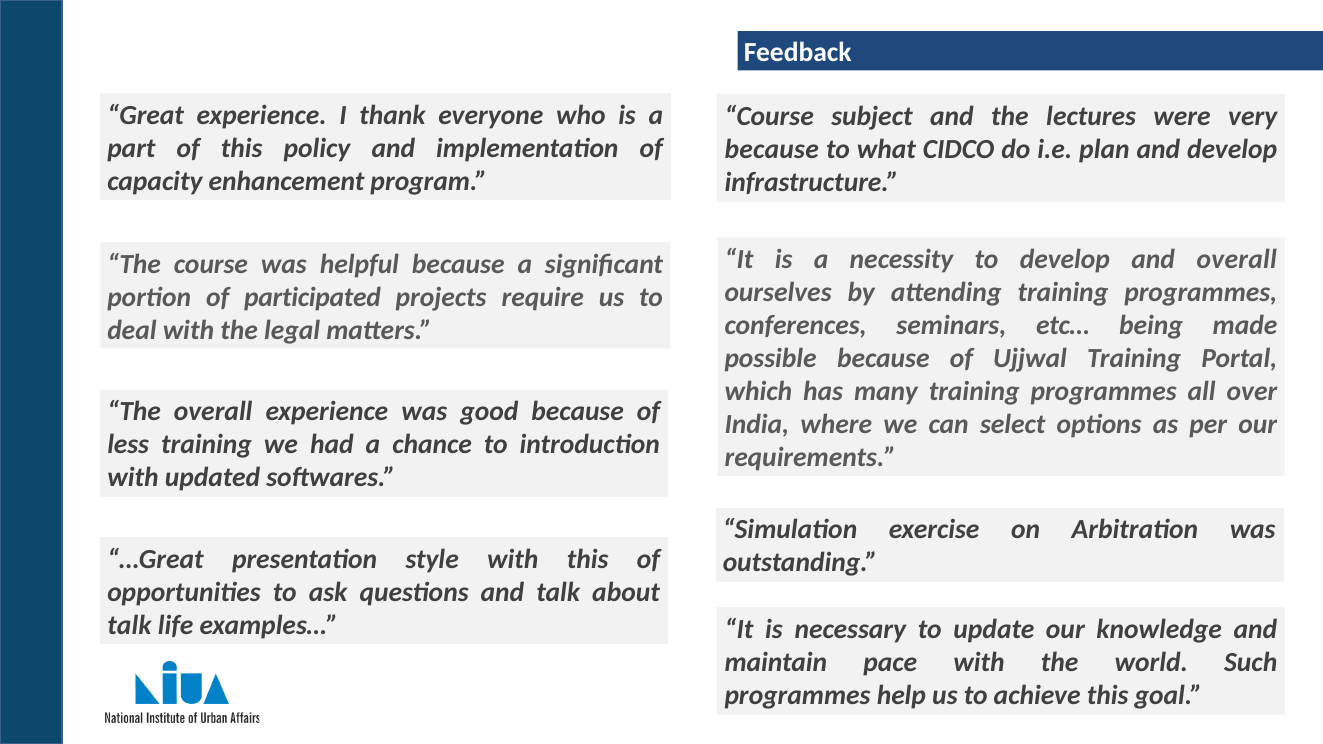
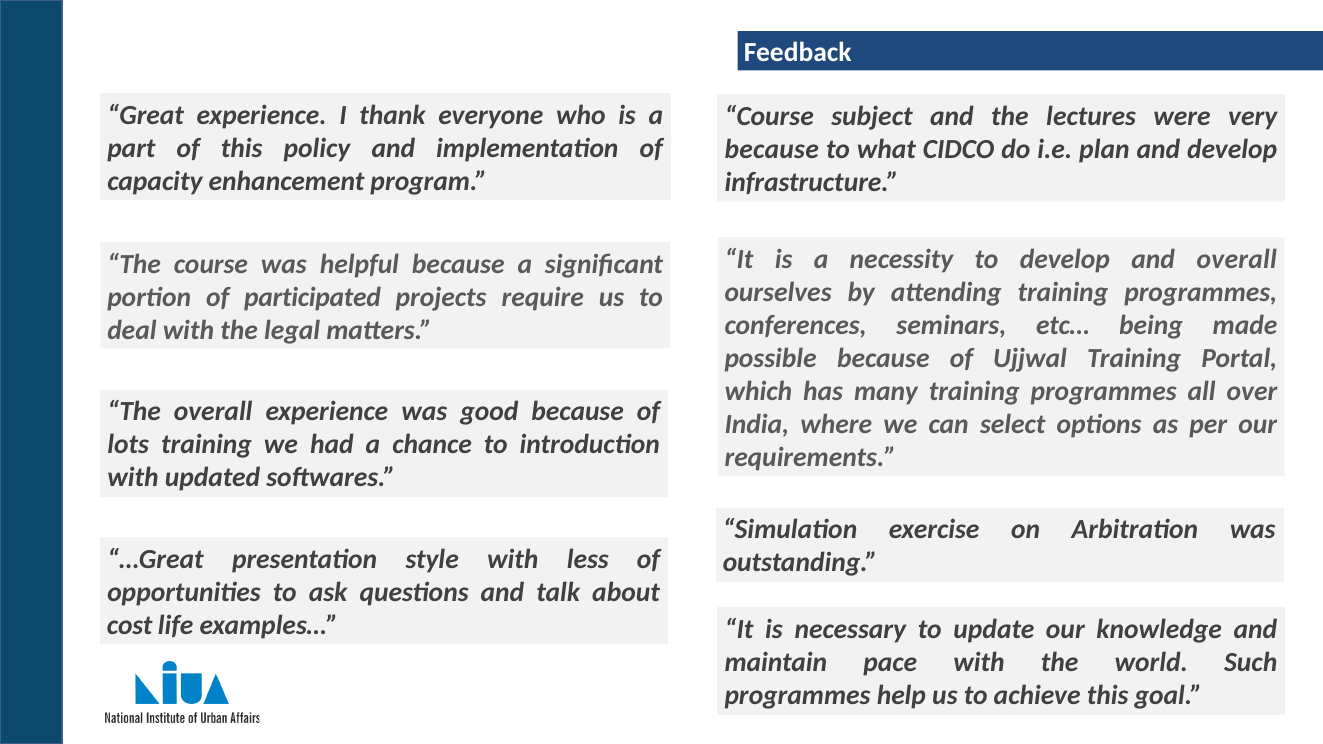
less: less -> lots
with this: this -> less
talk at (130, 626): talk -> cost
